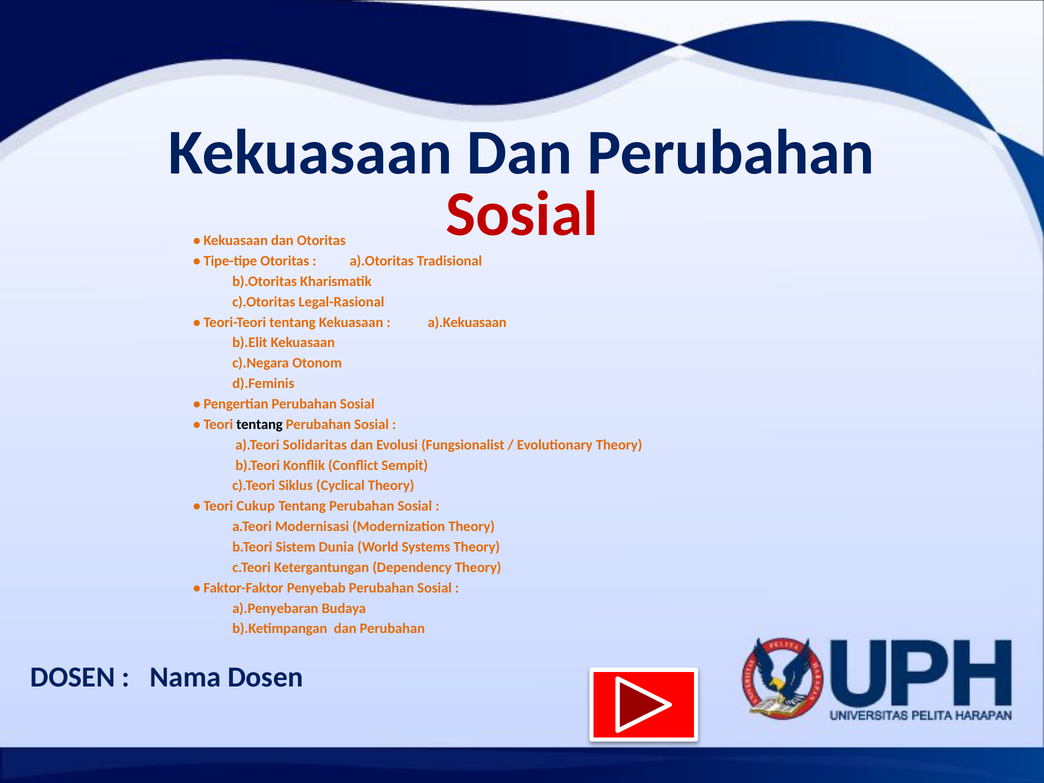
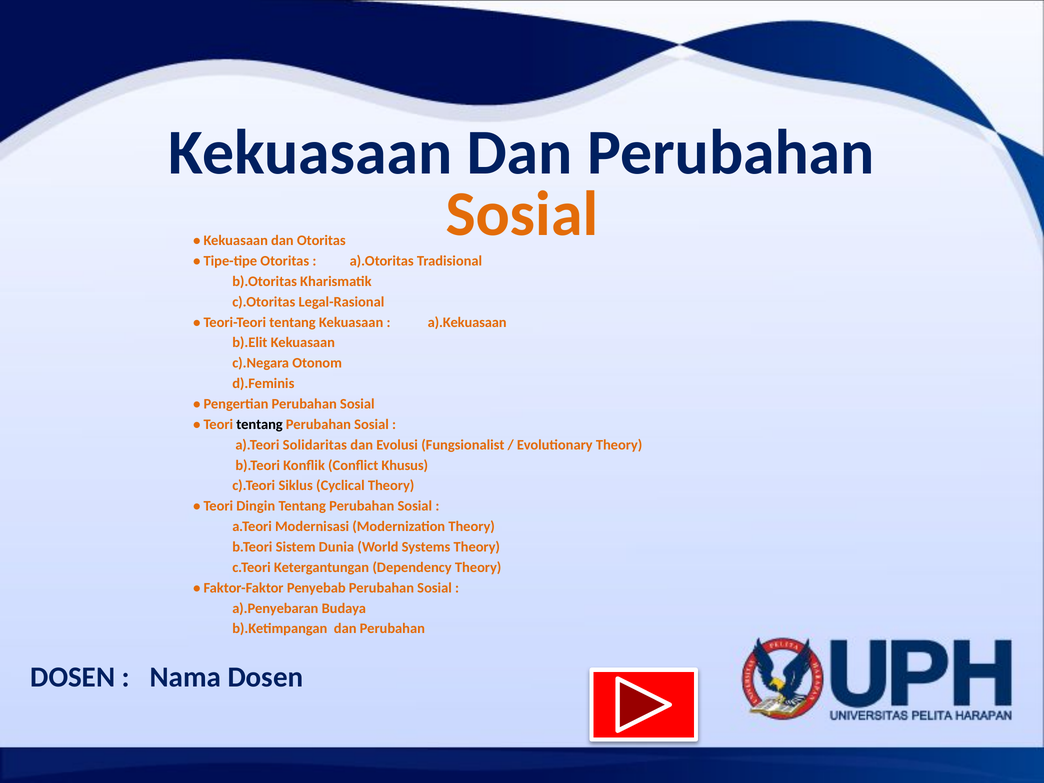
Sosial at (522, 214) colour: red -> orange
Sempit: Sempit -> Khusus
Cukup: Cukup -> Dingin
